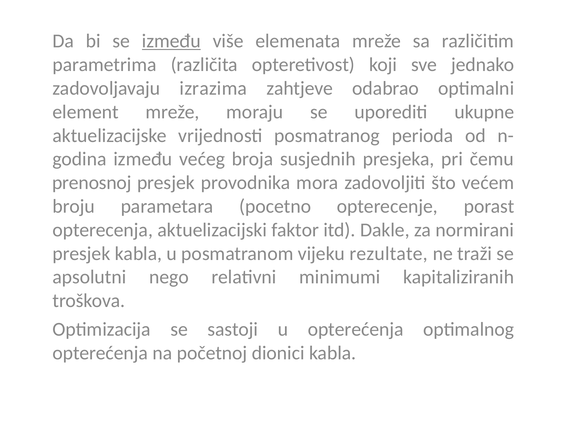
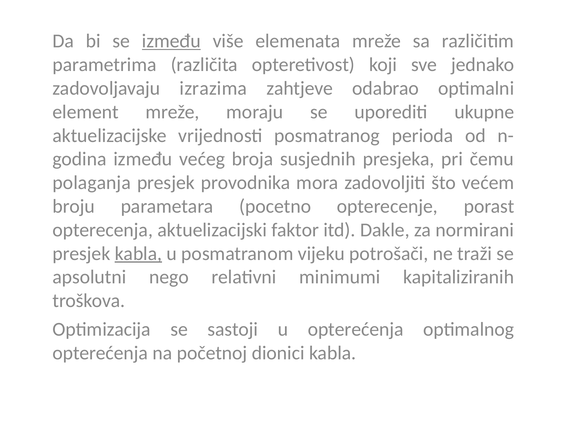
prenosnoj: prenosnoj -> polaganja
kabla at (138, 254) underline: none -> present
rezultate: rezultate -> potrošači
